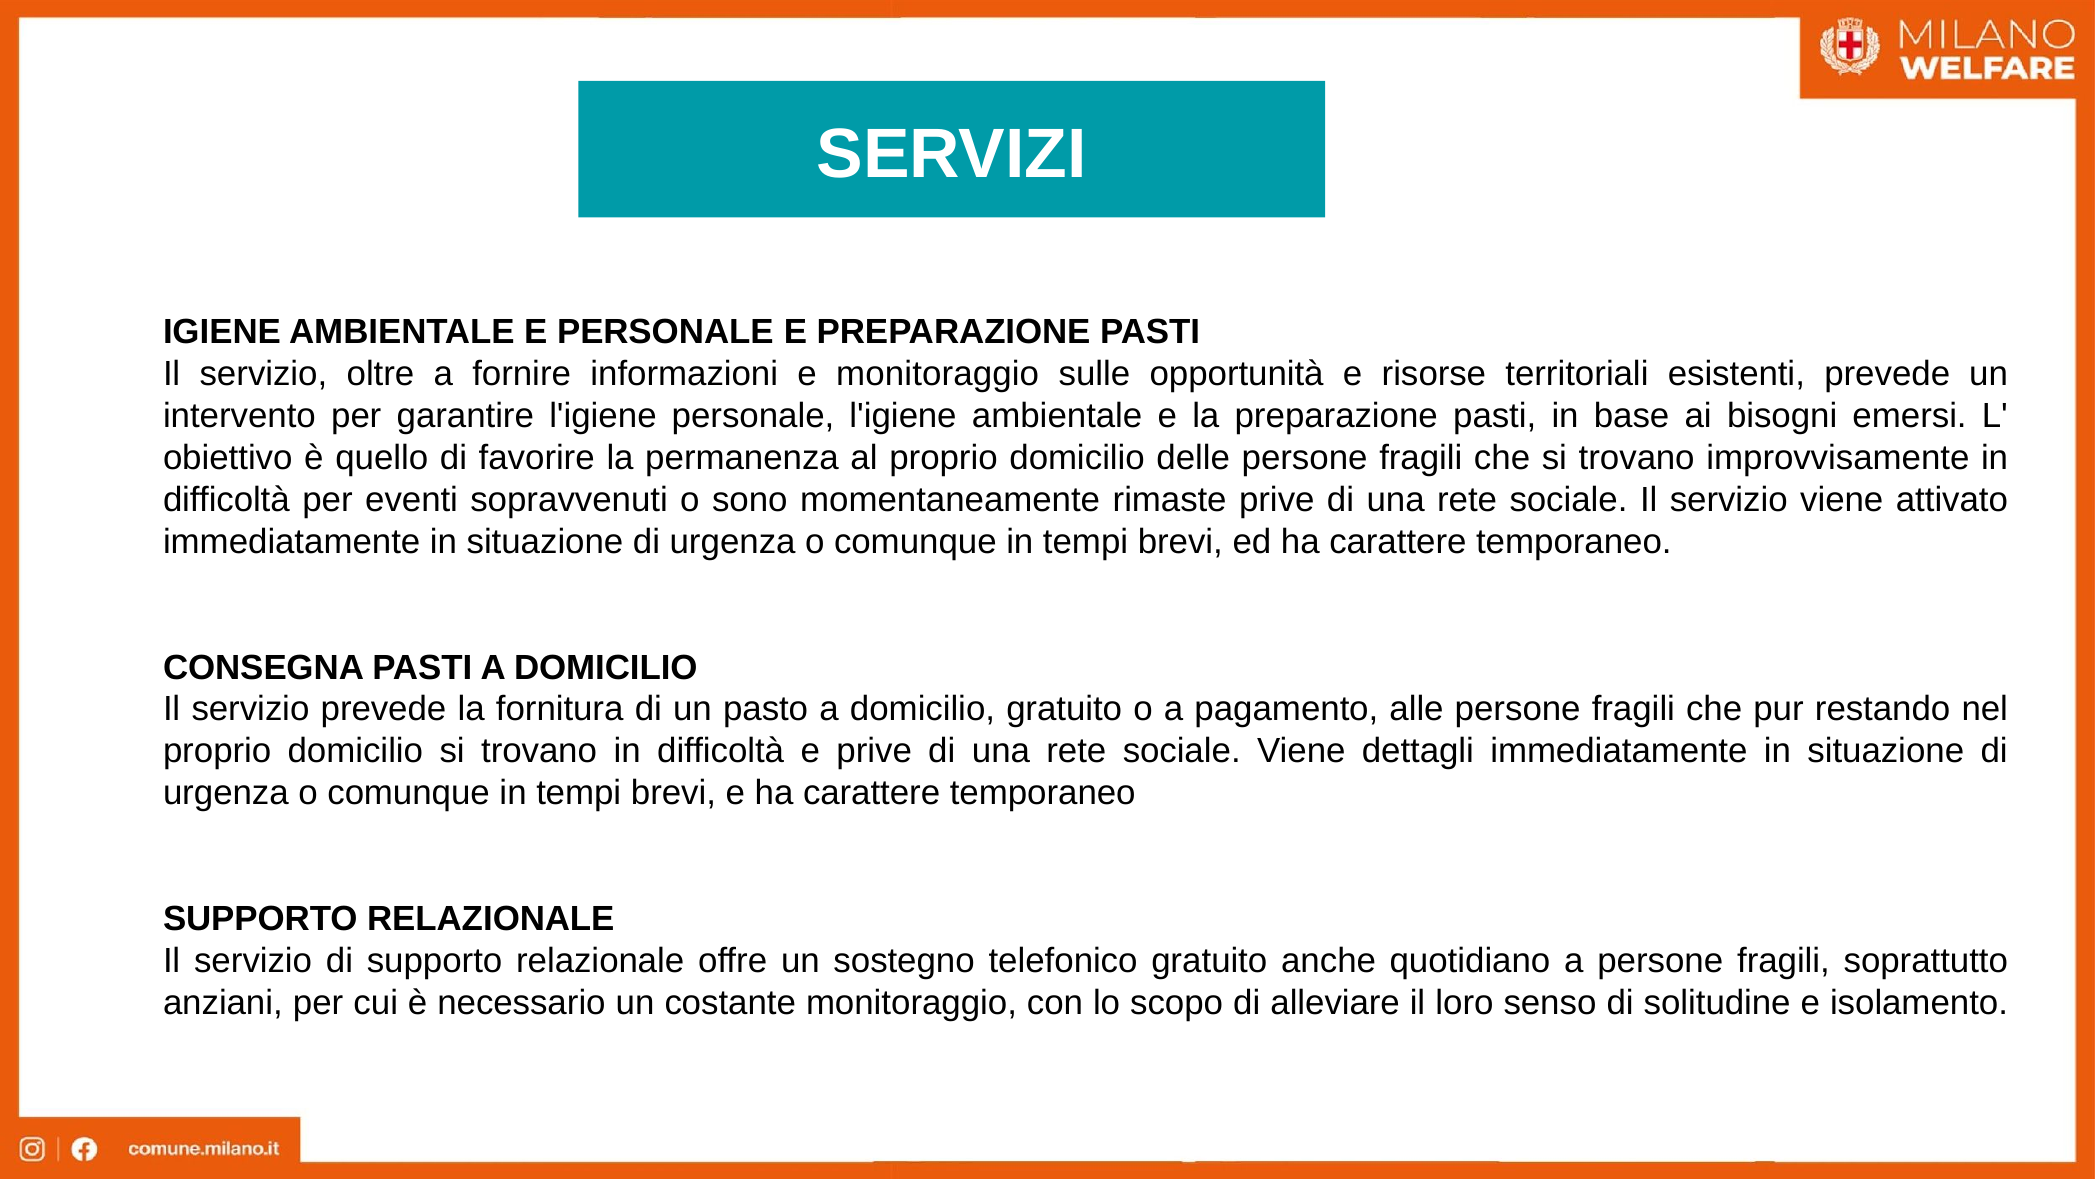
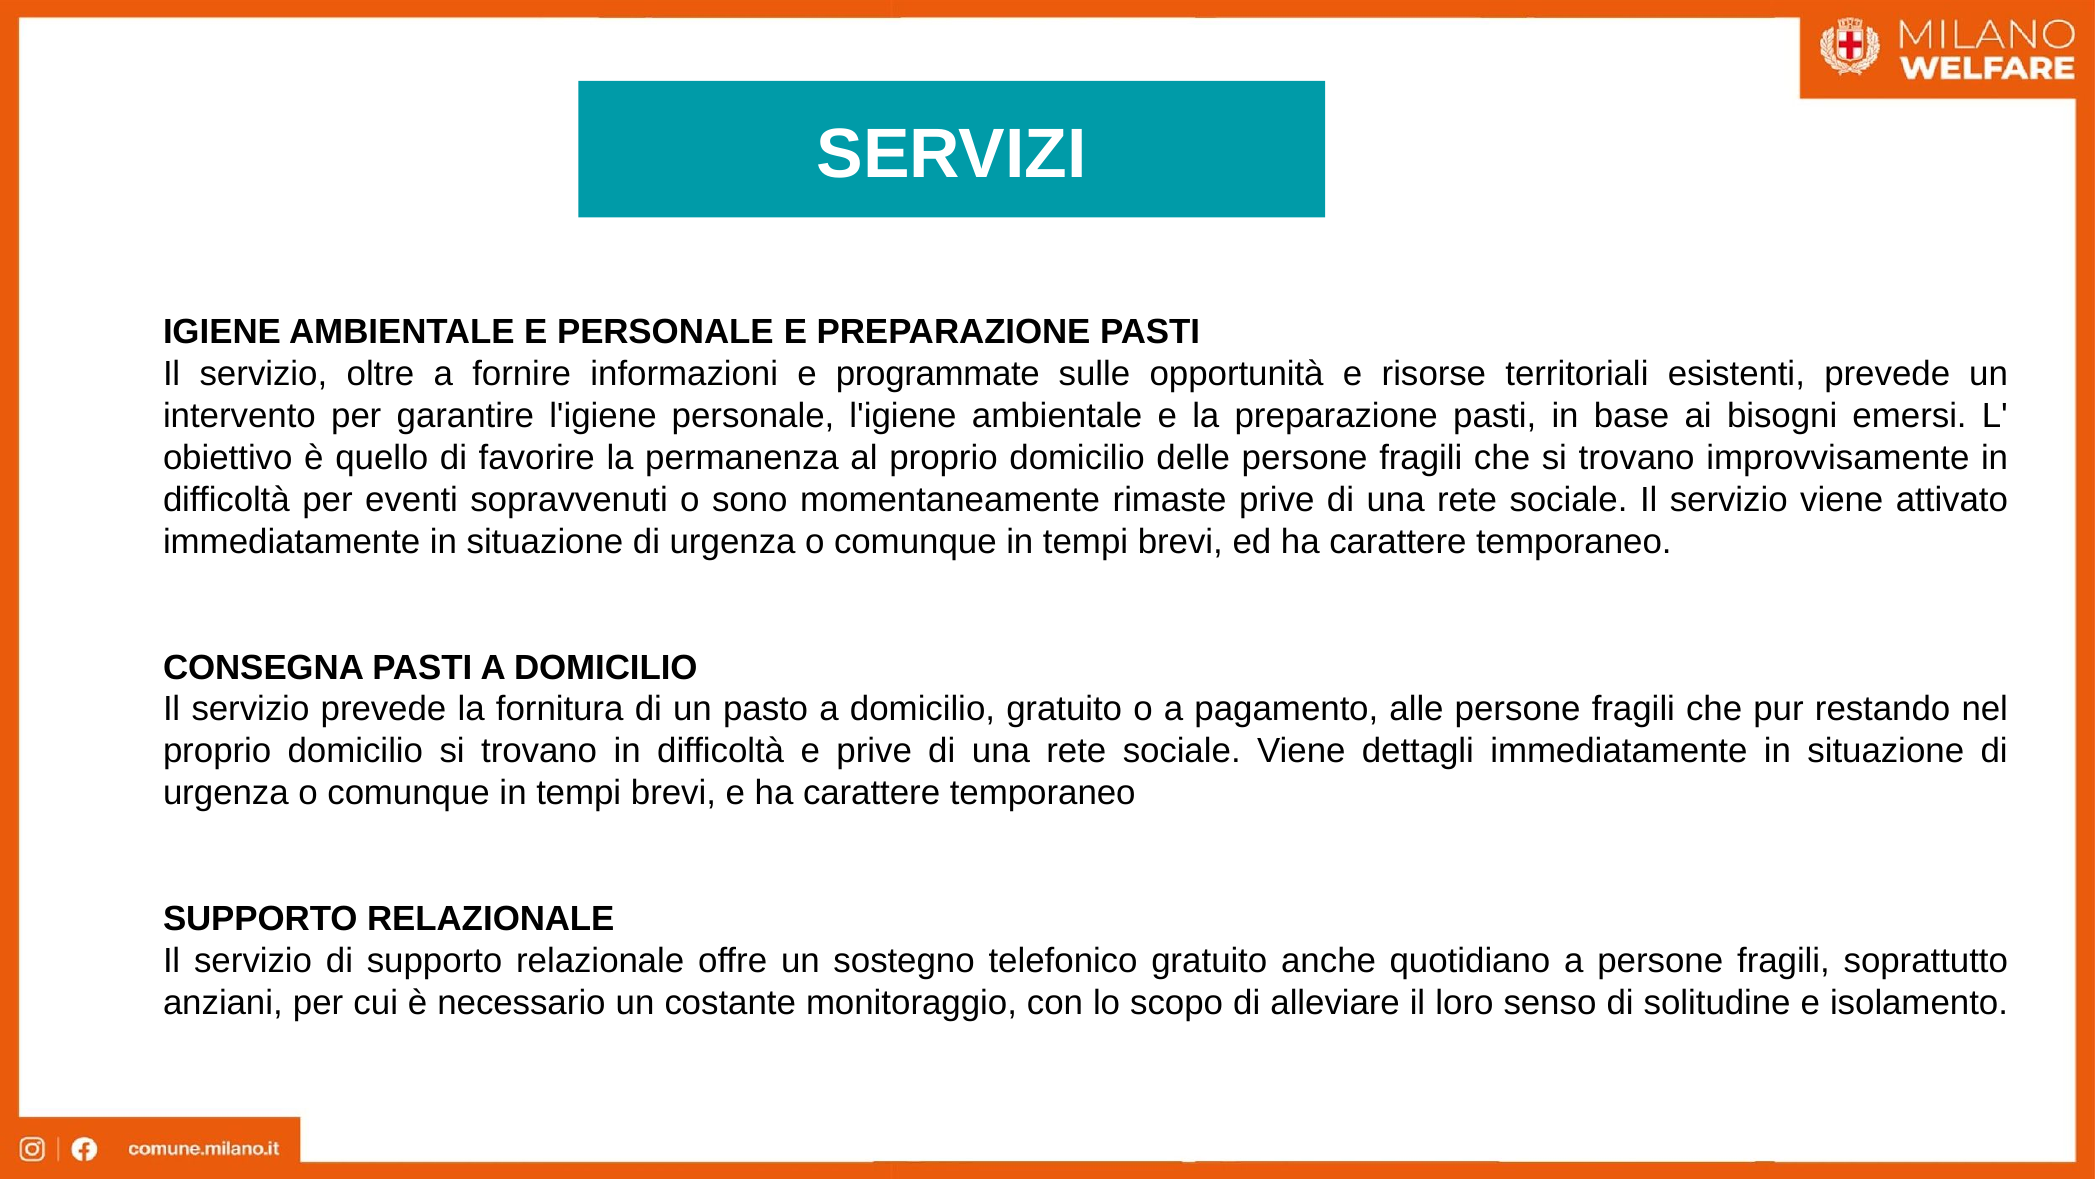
e monitoraggio: monitoraggio -> programmate
